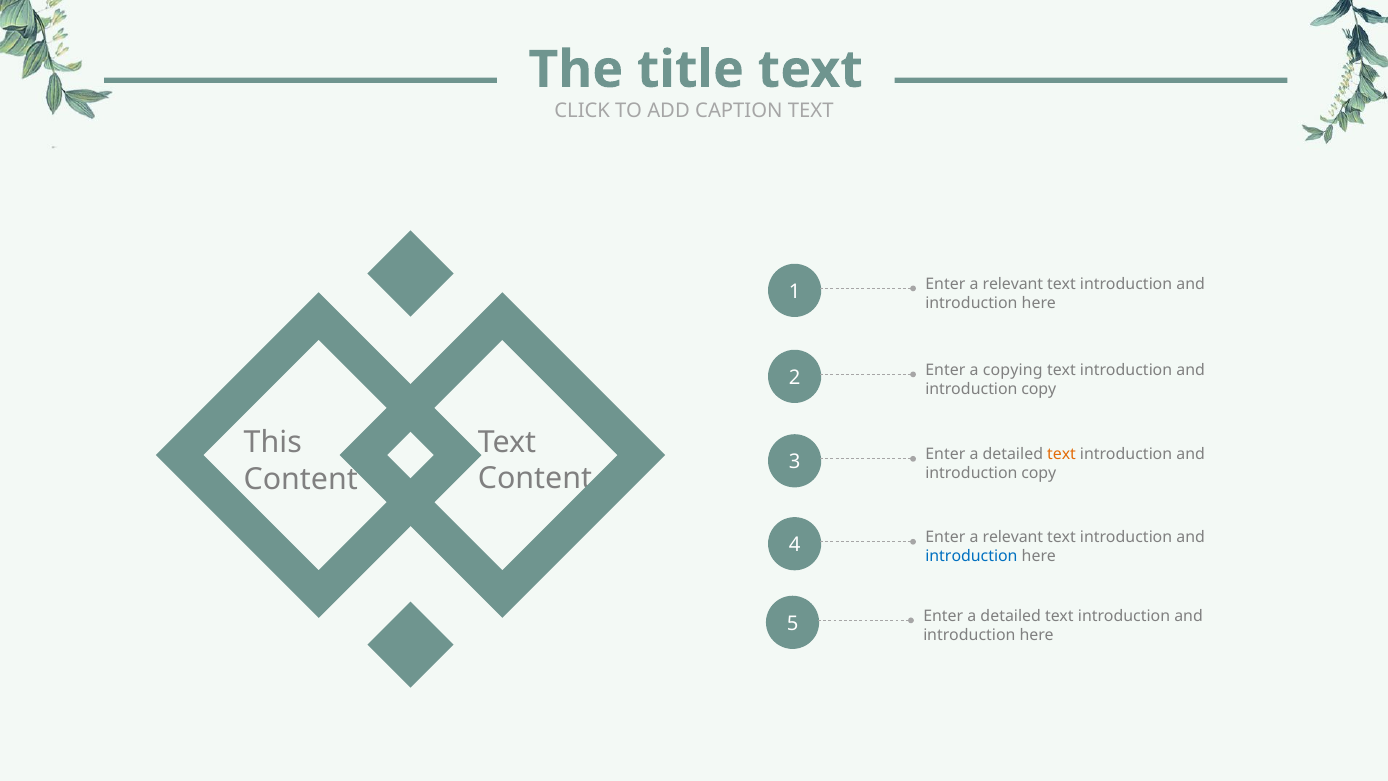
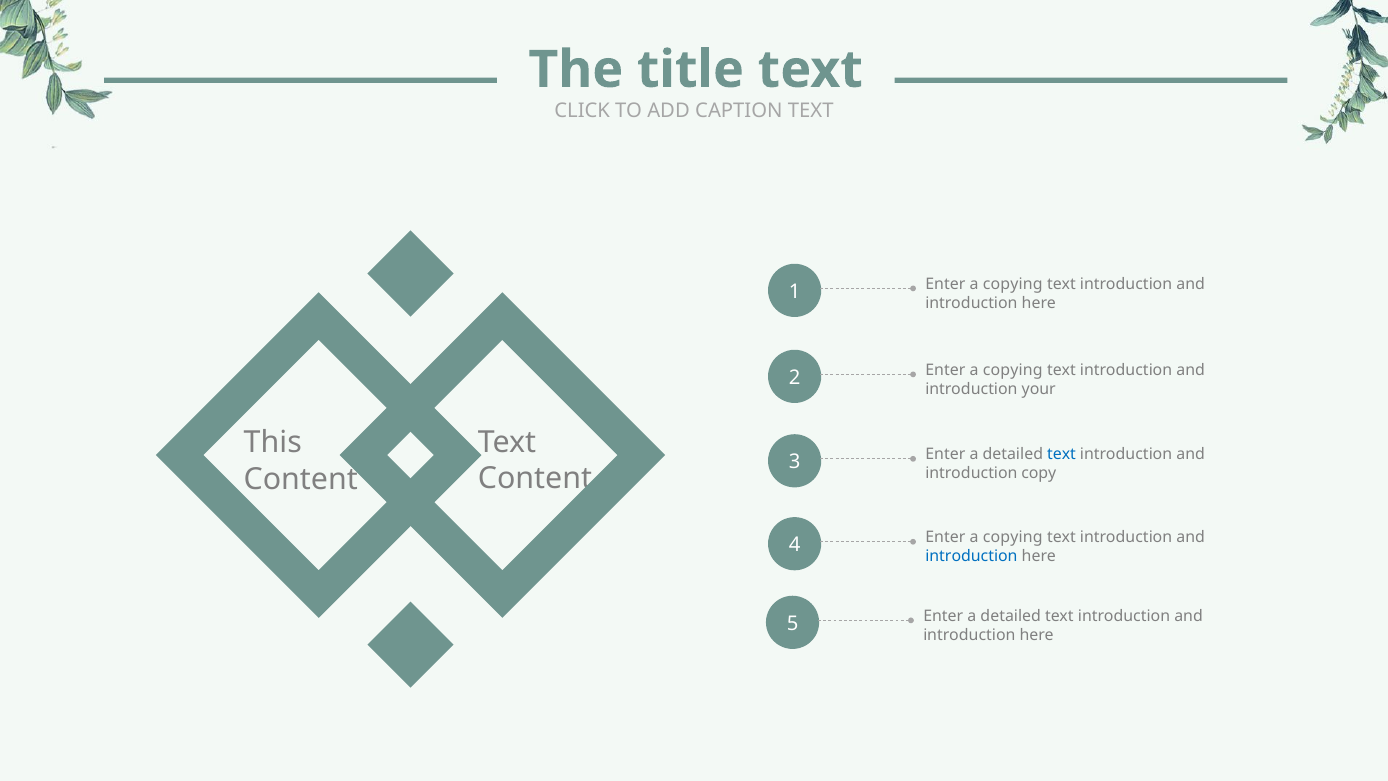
1 Enter a relevant: relevant -> copying
copy at (1039, 389): copy -> your
text at (1062, 454) colour: orange -> blue
4 Enter a relevant: relevant -> copying
